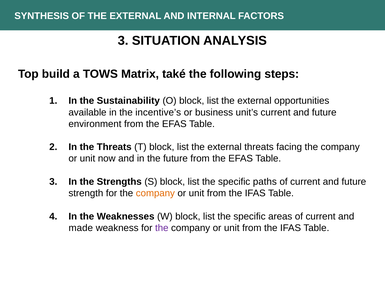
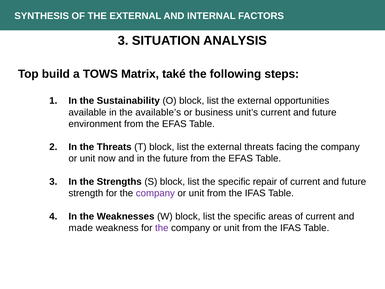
incentive’s: incentive’s -> available’s
paths: paths -> repair
company at (155, 193) colour: orange -> purple
